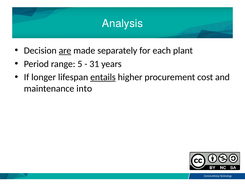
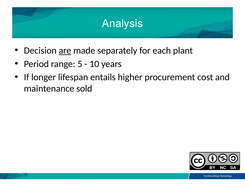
31: 31 -> 10
entails underline: present -> none
into: into -> sold
